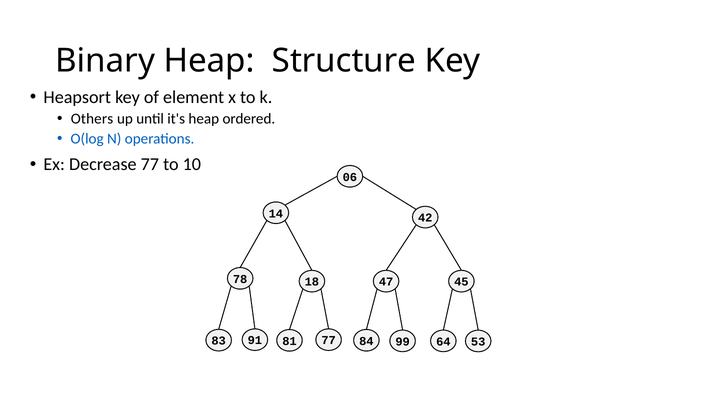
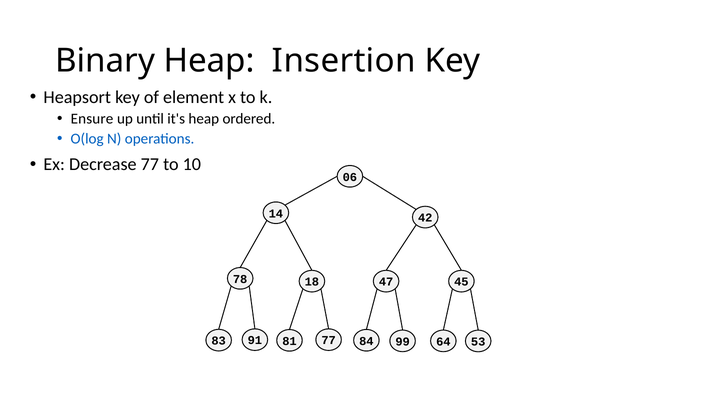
Structure: Structure -> Insertion
Others: Others -> Ensure
